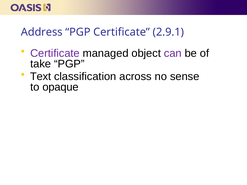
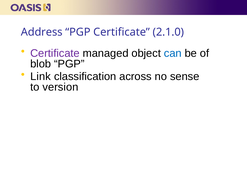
2.9.1: 2.9.1 -> 2.1.0
can colour: purple -> blue
take: take -> blob
Text: Text -> Link
opaque: opaque -> version
